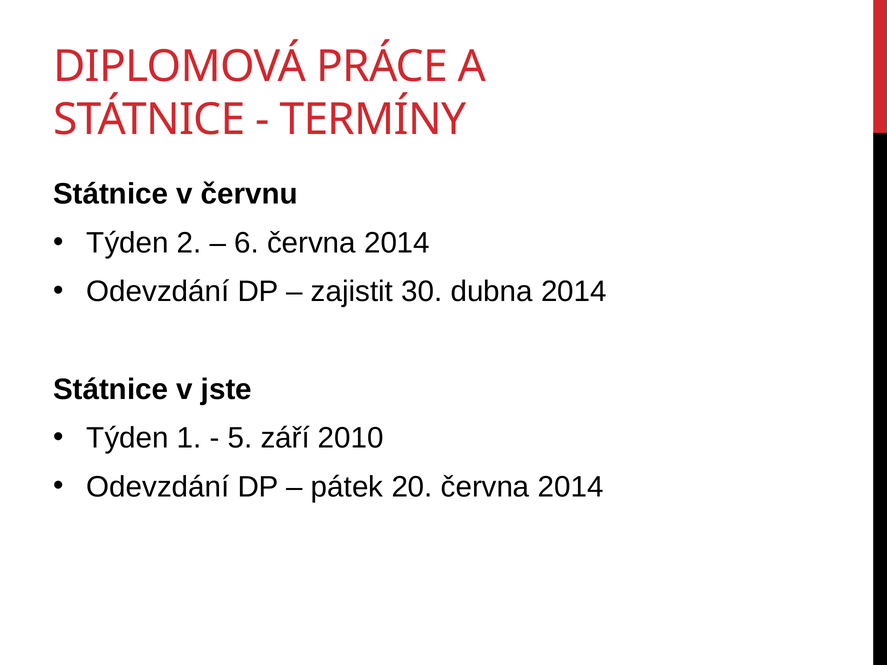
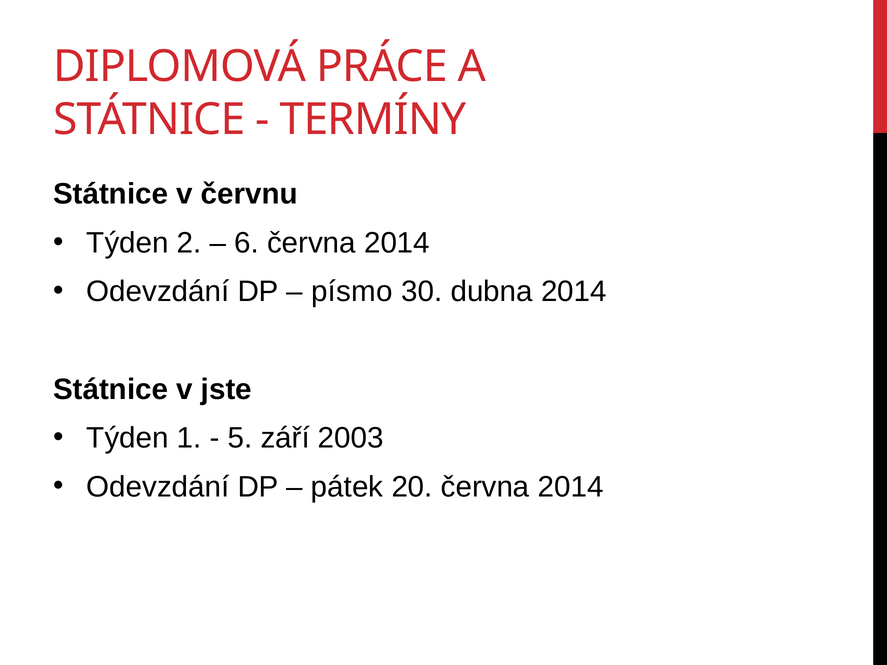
zajistit: zajistit -> písmo
2010: 2010 -> 2003
